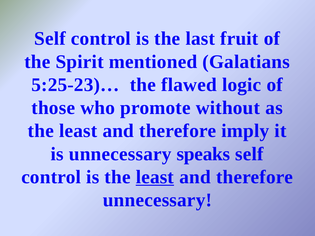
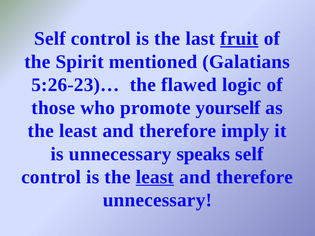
fruit underline: none -> present
5:25-23)…: 5:25-23)… -> 5:26-23)…
without: without -> yourself
